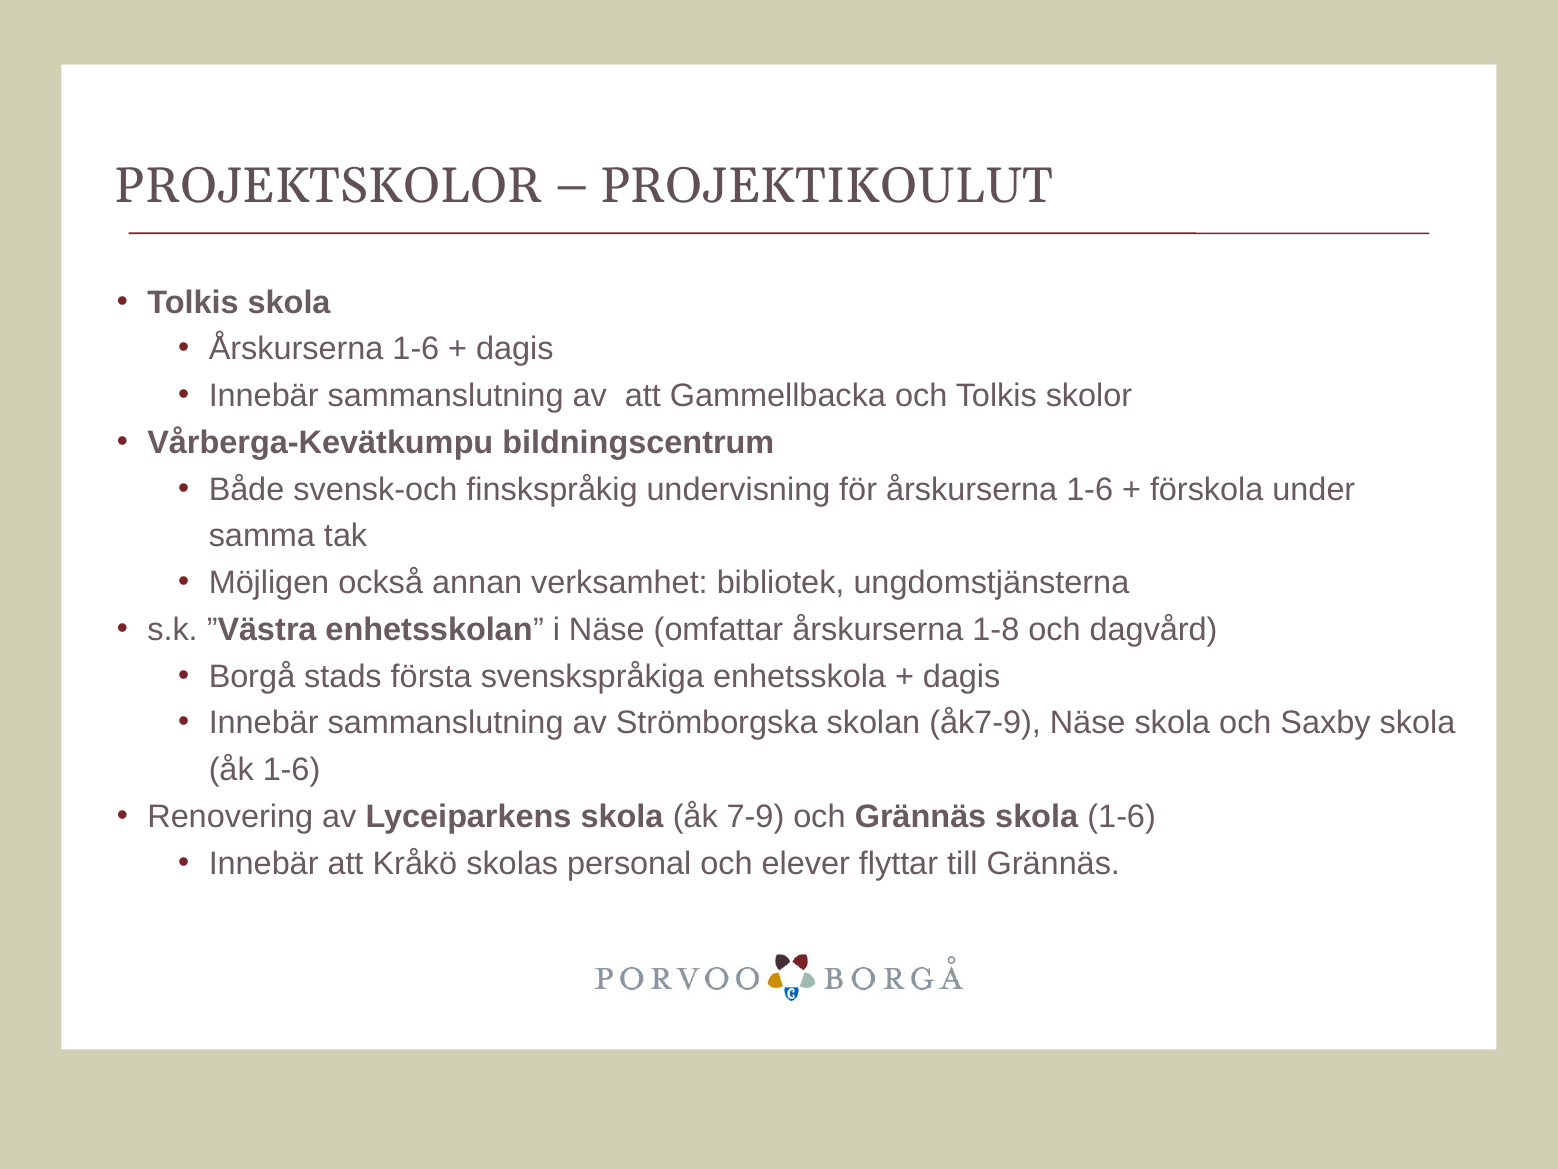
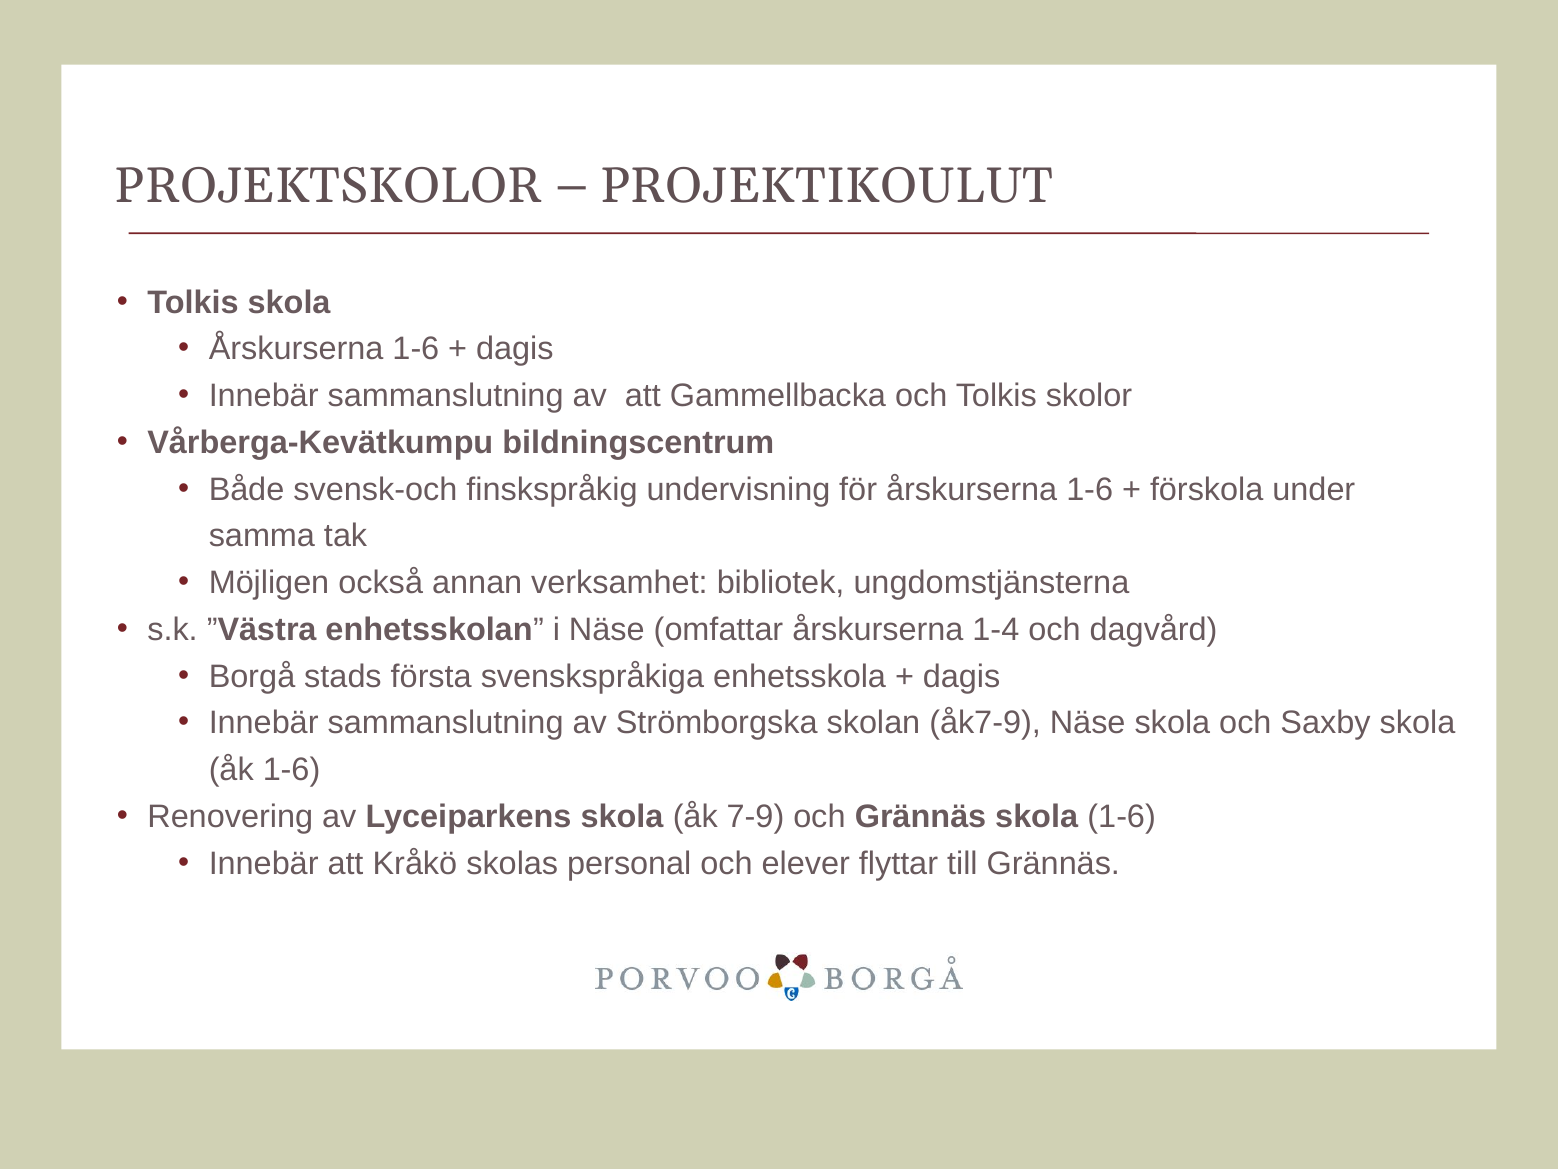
1-8: 1-8 -> 1-4
